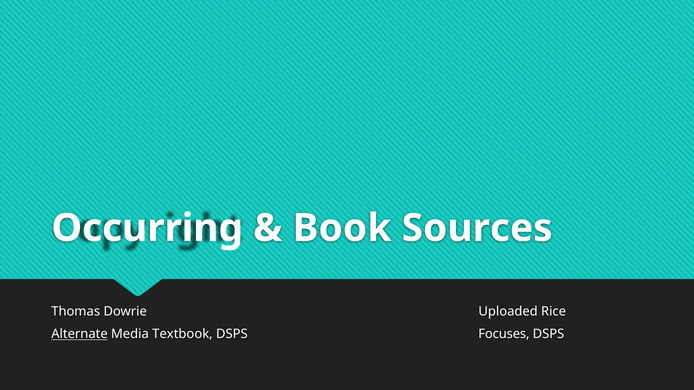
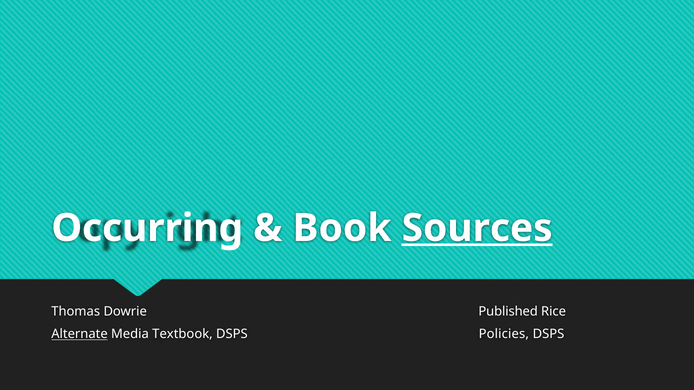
Sources underline: none -> present
Uploaded: Uploaded -> Published
Focuses: Focuses -> Policies
